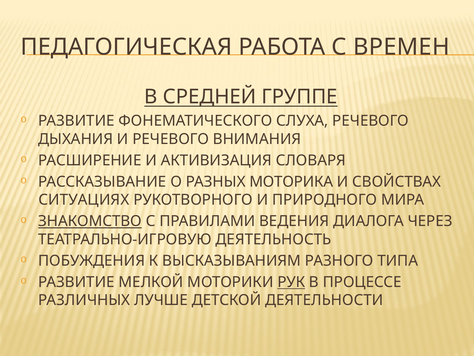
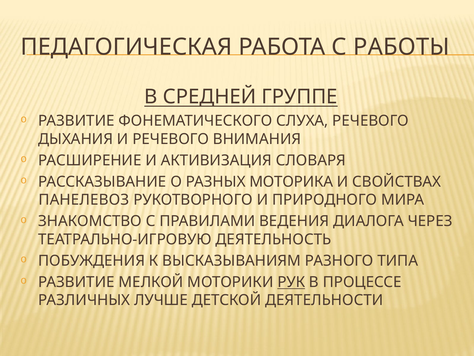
ВРЕМЕН: ВРЕМЕН -> РАБОТЫ
СИТУАЦИЯХ: СИТУАЦИЯХ -> ПАНЕЛЕВОЗ
ЗНАКОМСТВО underline: present -> none
